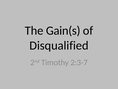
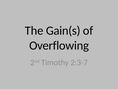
Disqualified: Disqualified -> Overflowing
